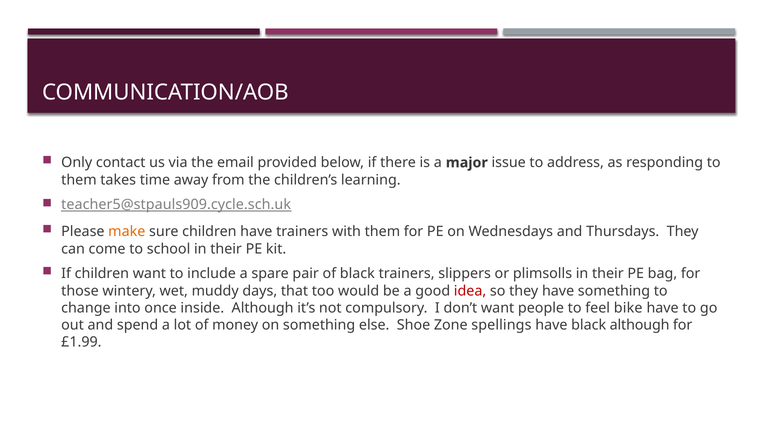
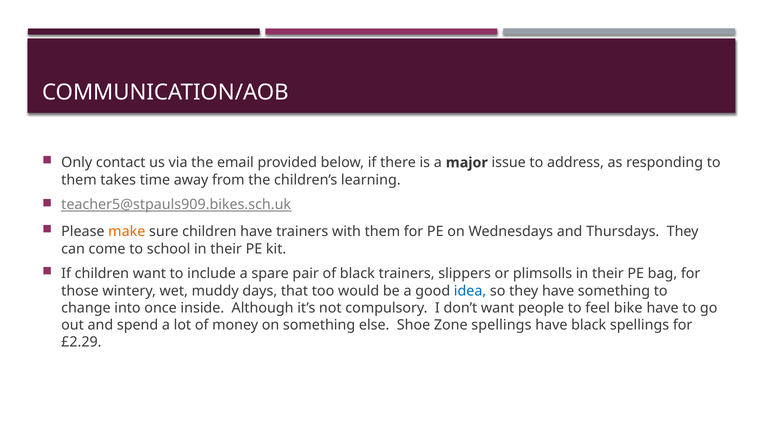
teacher5@stpauls909.cycle.sch.uk: teacher5@stpauls909.cycle.sch.uk -> teacher5@stpauls909.bikes.sch.uk
idea colour: red -> blue
black although: although -> spellings
£1.99: £1.99 -> £2.29
